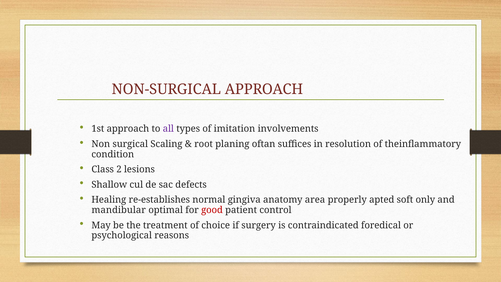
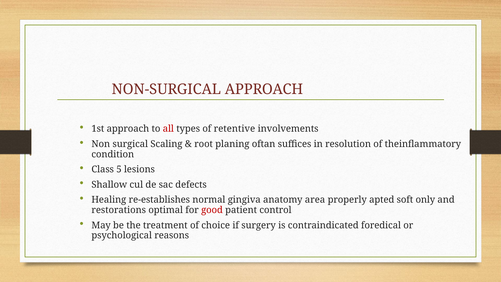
all colour: purple -> red
imitation: imitation -> retentive
2: 2 -> 5
mandibular: mandibular -> restorations
